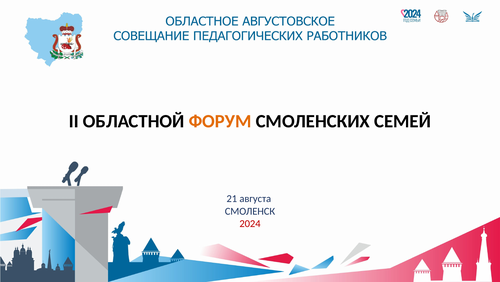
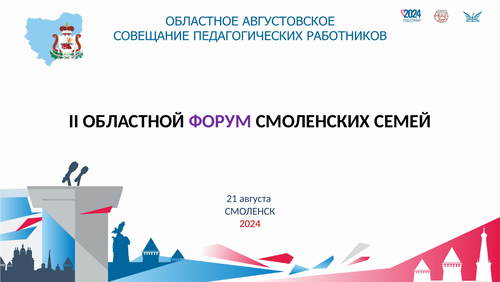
ФОРУМ colour: orange -> purple
